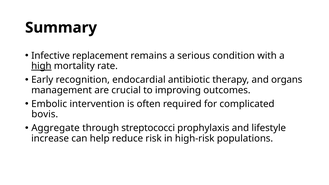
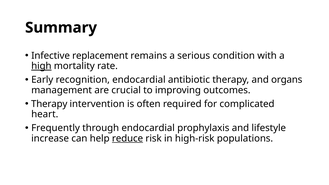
Embolic at (49, 104): Embolic -> Therapy
bovis: bovis -> heart
Aggregate: Aggregate -> Frequently
through streptococci: streptococci -> endocardial
reduce underline: none -> present
